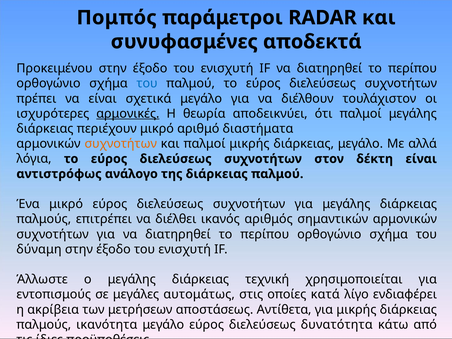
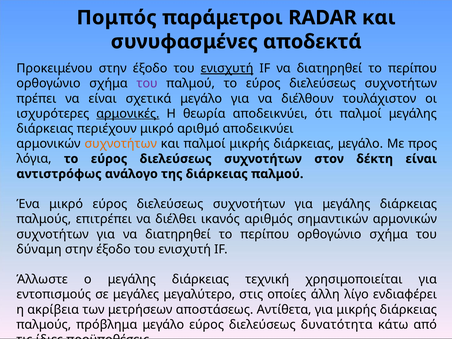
ενισχυτή at (227, 68) underline: none -> present
του at (147, 83) colour: blue -> purple
αριθμό διαστήματα: διαστήματα -> αποδεικνύει
αλλά: αλλά -> προς
αυτομάτως: αυτομάτως -> μεγαλύτερο
κατά: κατά -> άλλη
ικανότητα: ικανότητα -> πρόβλημα
